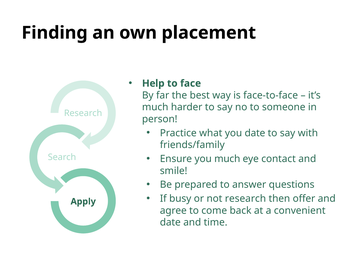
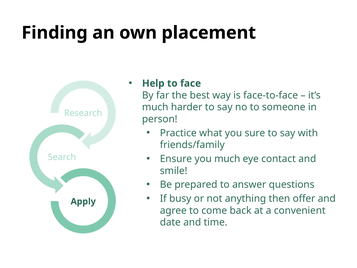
you date: date -> sure
not research: research -> anything
